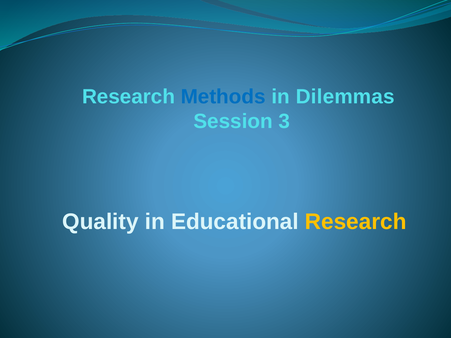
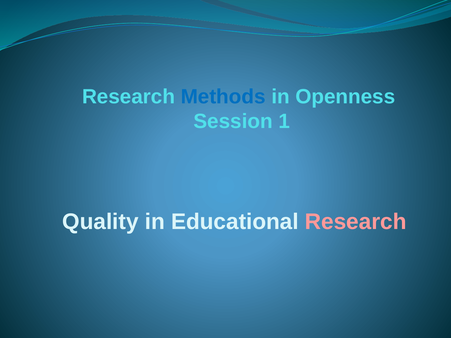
Dilemmas: Dilemmas -> Openness
3: 3 -> 1
Research at (356, 222) colour: yellow -> pink
